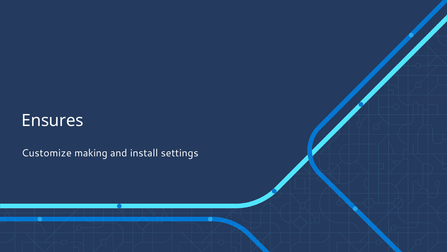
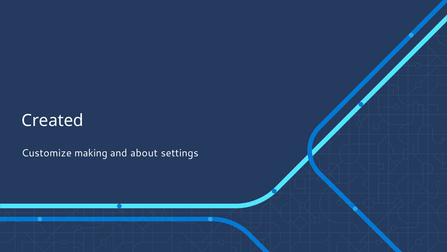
Ensures: Ensures -> Created
install: install -> about
